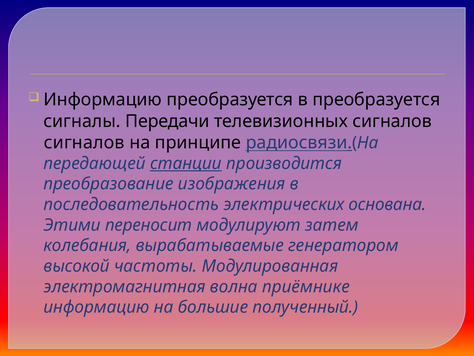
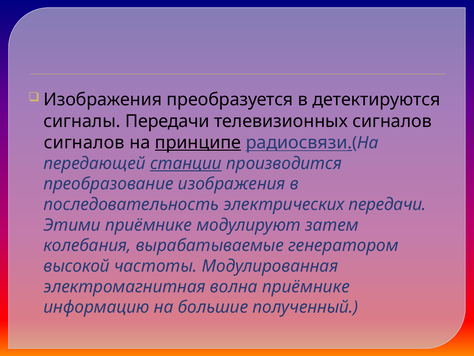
Информацию at (103, 100): Информацию -> Изображения
в преобразуется: преобразуется -> детектируются
принципе underline: none -> present
электрических основана: основана -> передачи
Этими переносит: переносит -> приёмнике
